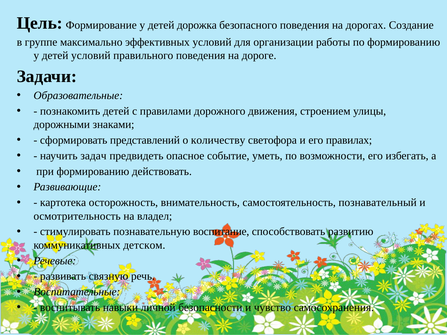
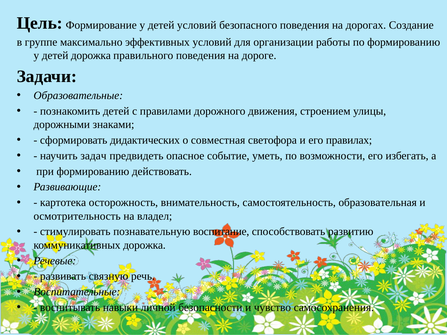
детей дорожка: дорожка -> условий
детей условий: условий -> дорожка
представлений: представлений -> дидактических
количеству: количеству -> совместная
познавательный: познавательный -> образовательная
коммуникативных детском: детском -> дорожка
